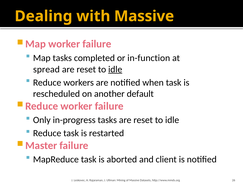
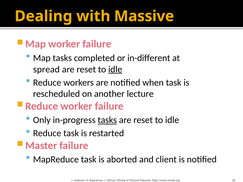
in-function: in-function -> in-different
default: default -> lecture
tasks at (107, 120) underline: none -> present
